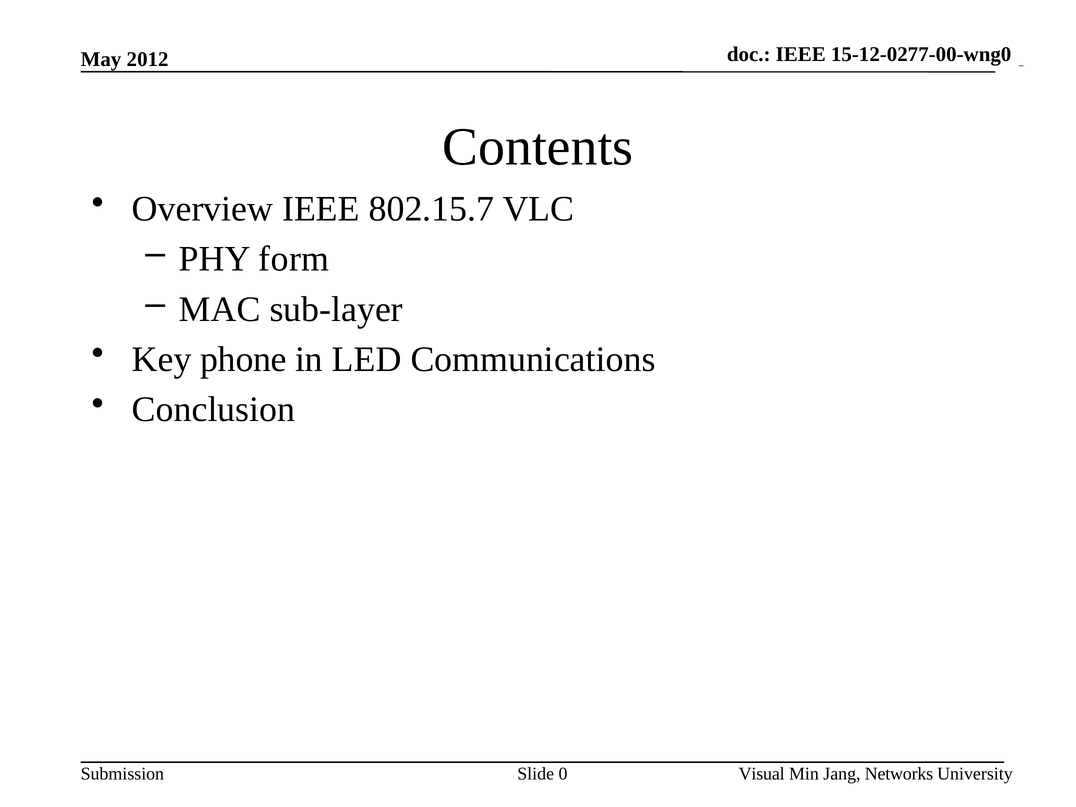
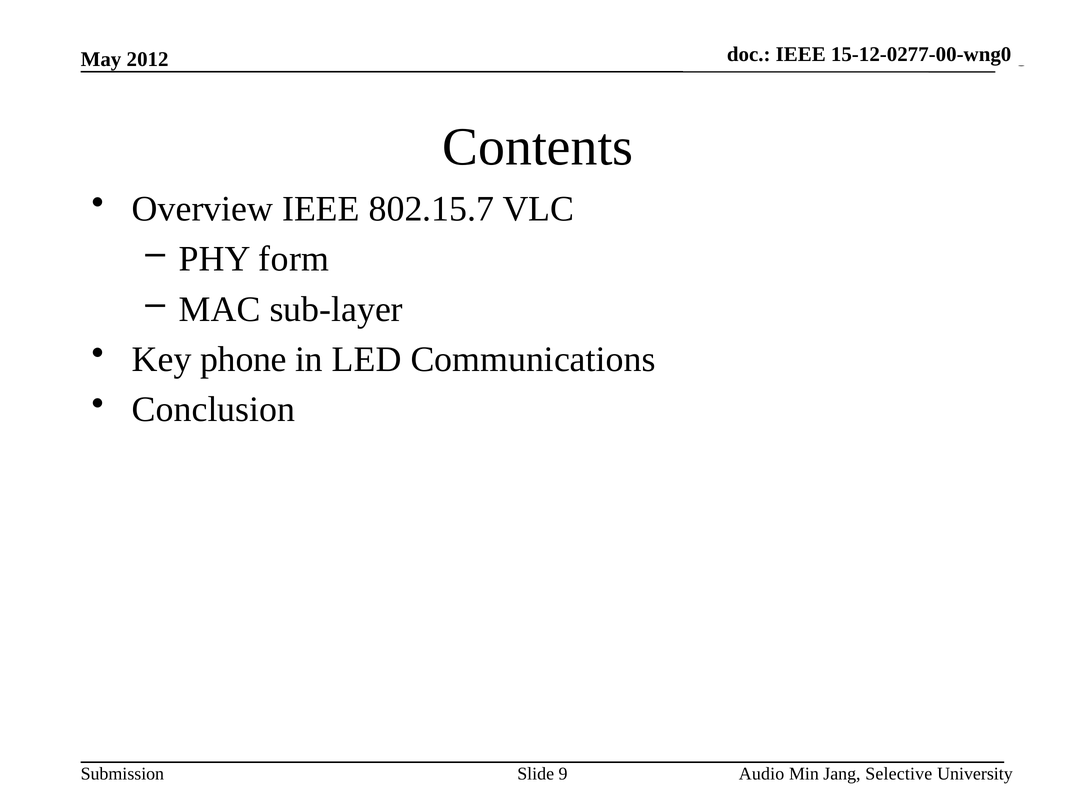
0: 0 -> 9
Visual: Visual -> Audio
Networks: Networks -> Selective
